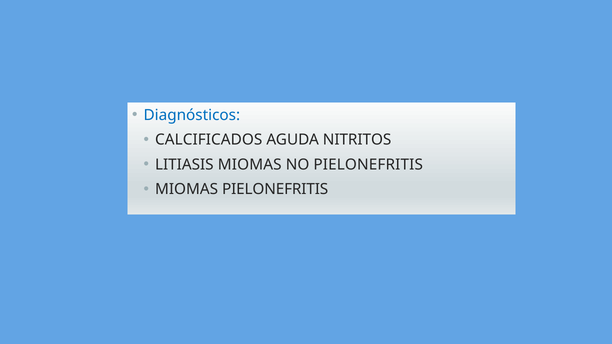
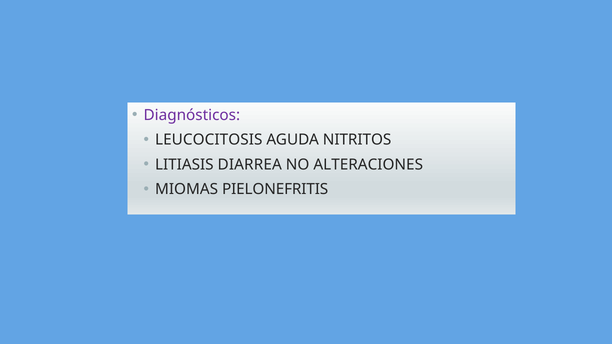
Diagnósticos colour: blue -> purple
CALCIFICADOS: CALCIFICADOS -> LEUCOCITOSIS
LITIASIS MIOMAS: MIOMAS -> DIARREA
NO PIELONEFRITIS: PIELONEFRITIS -> ALTERACIONES
